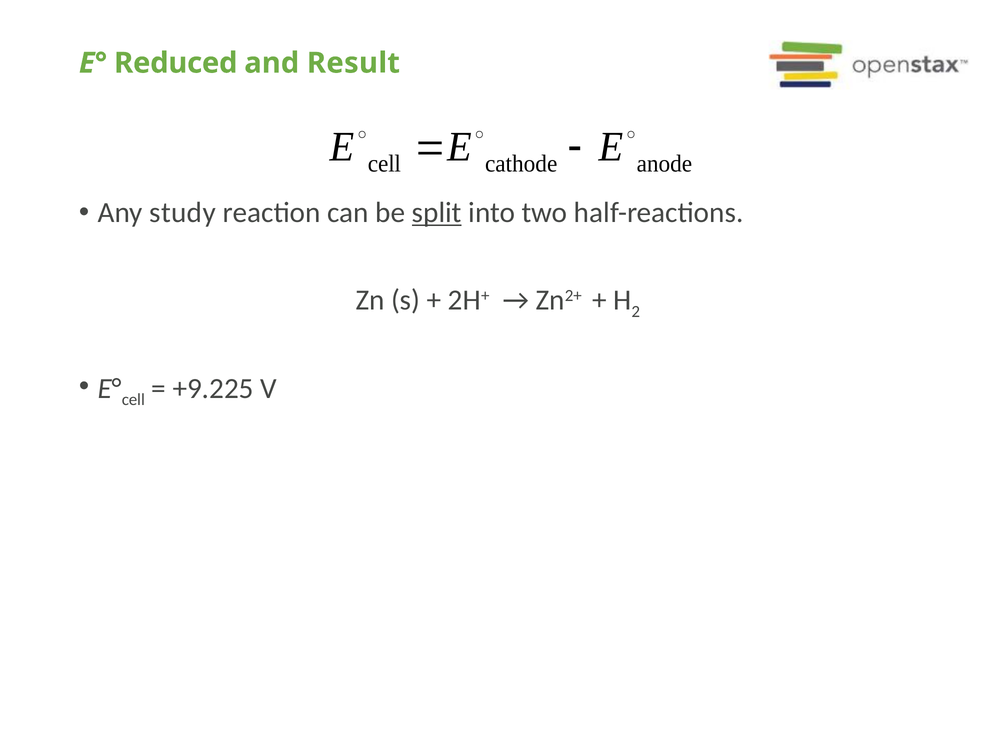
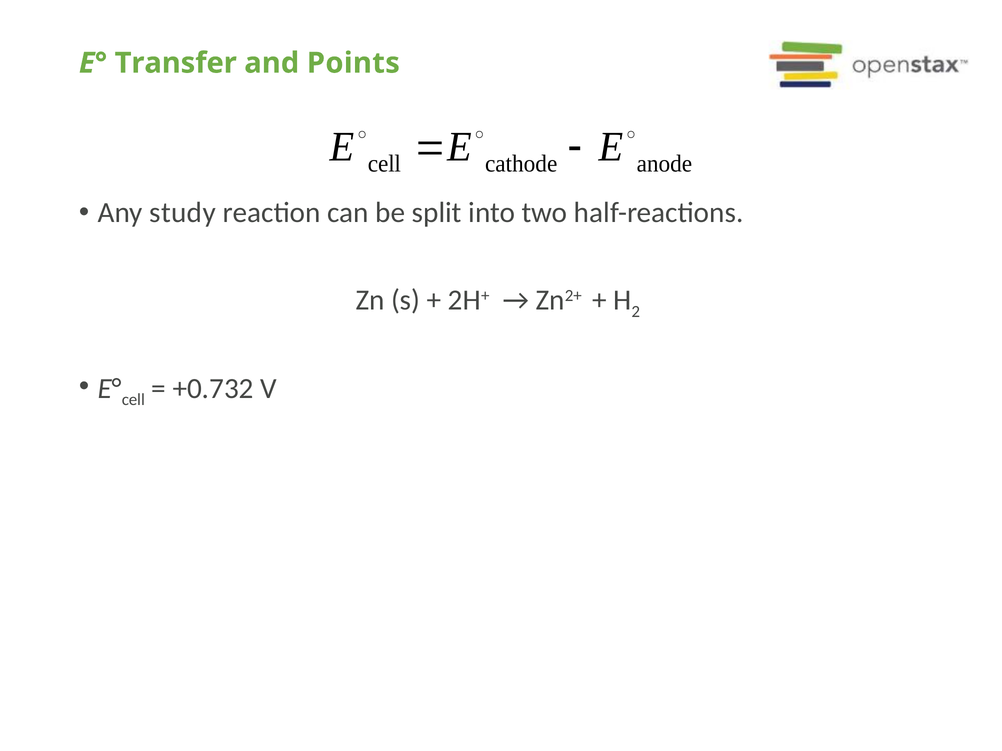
Reduced: Reduced -> Transfer
Result: Result -> Points
split underline: present -> none
+9.225: +9.225 -> +0.732
